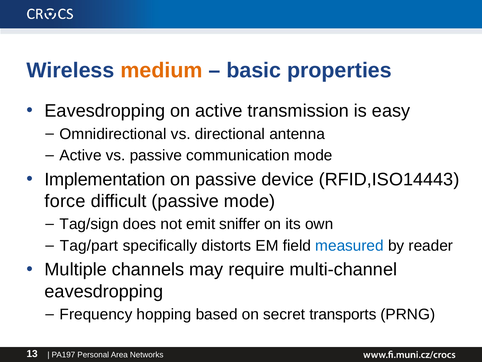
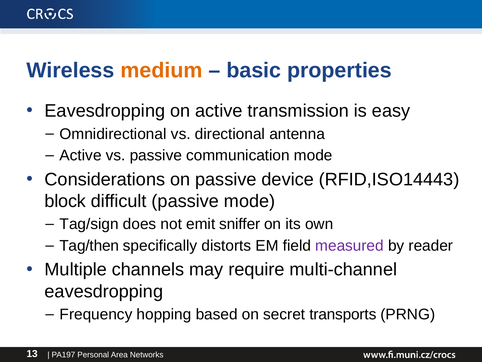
Implementation: Implementation -> Considerations
force: force -> block
Tag/part: Tag/part -> Tag/then
measured colour: blue -> purple
